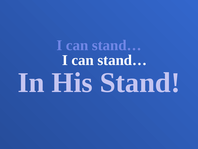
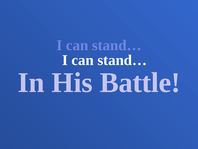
Stand: Stand -> Battle
